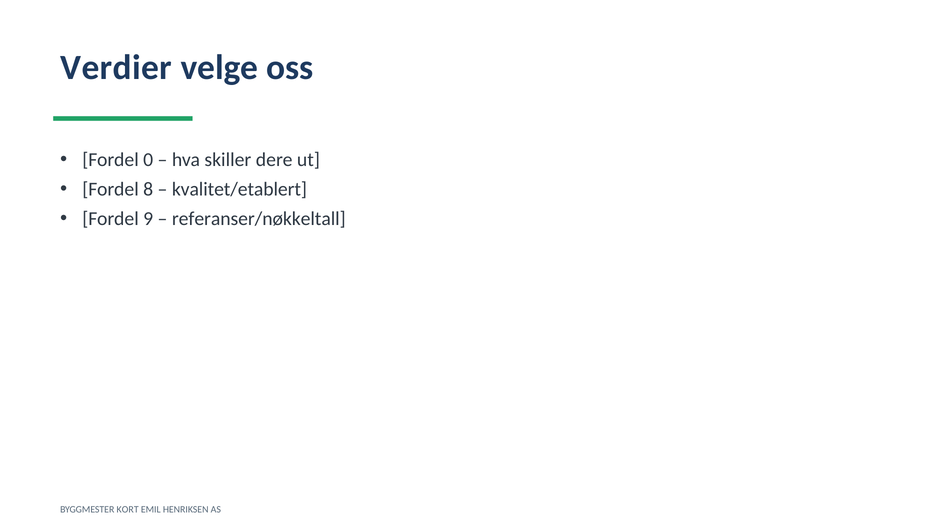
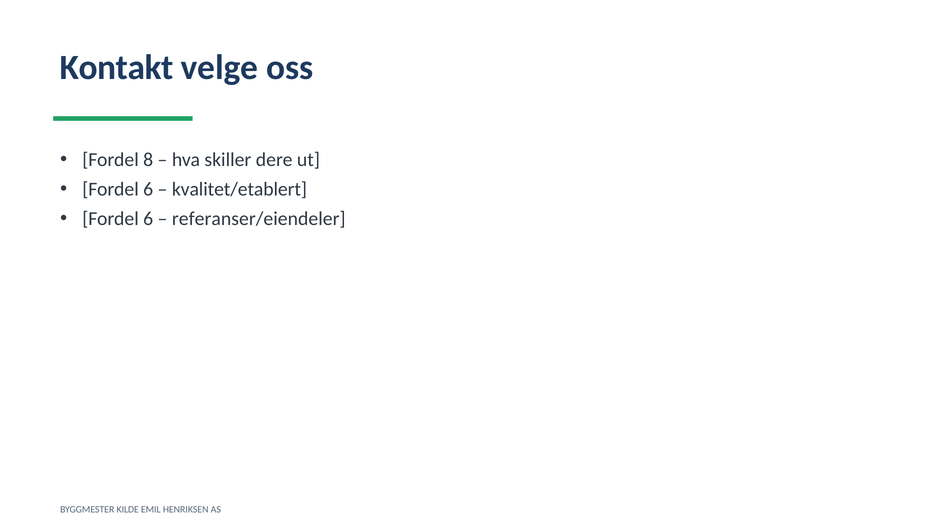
Verdier: Verdier -> Kontakt
0: 0 -> 8
8 at (148, 190): 8 -> 6
9 at (148, 219): 9 -> 6
referanser/nøkkeltall: referanser/nøkkeltall -> referanser/eiendeler
KORT: KORT -> KILDE
